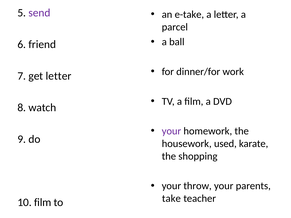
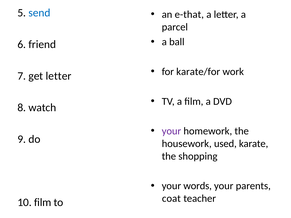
send colour: purple -> blue
e-take: e-take -> e-that
dinner/for: dinner/for -> karate/for
throw: throw -> words
take: take -> coat
